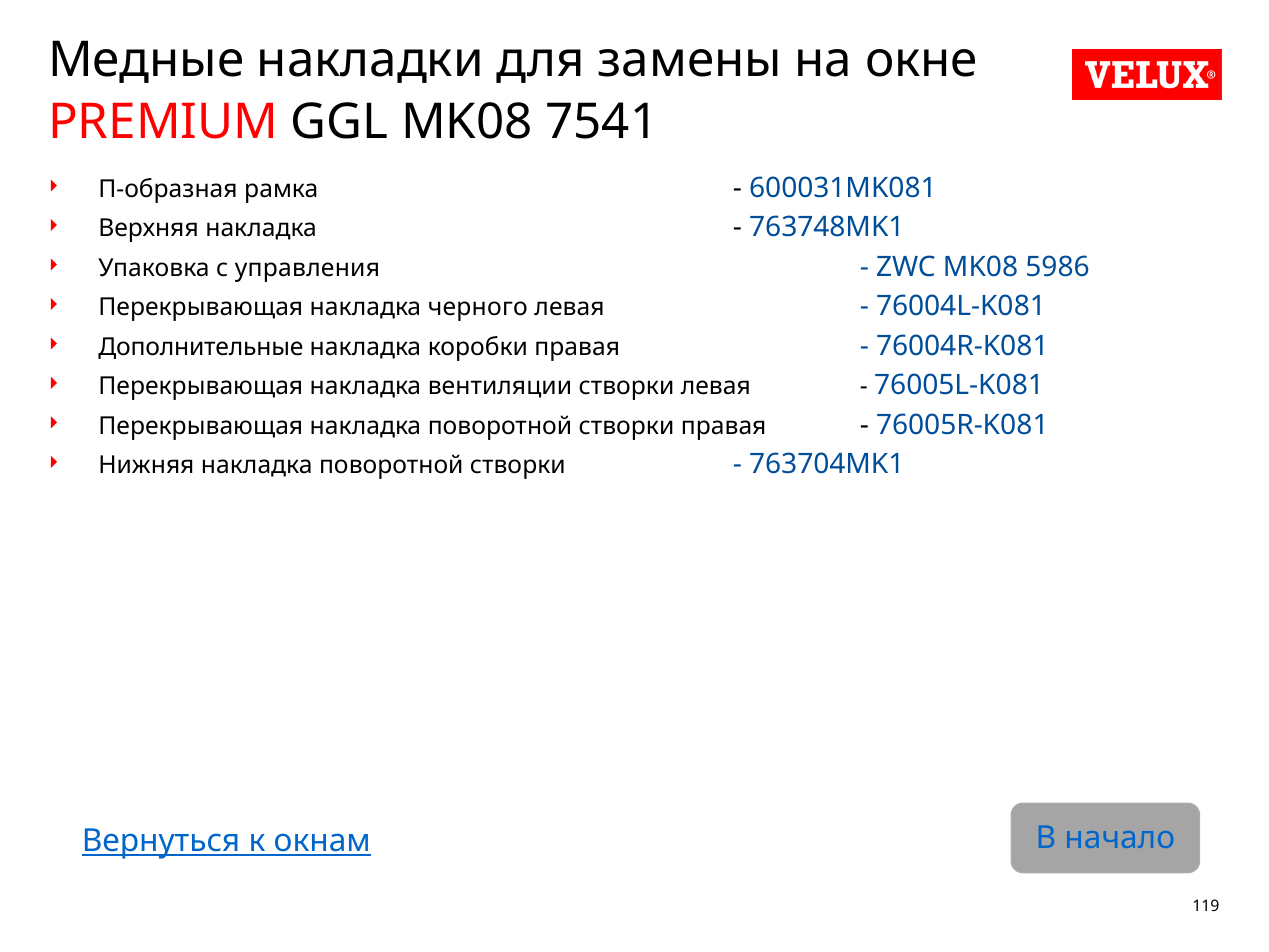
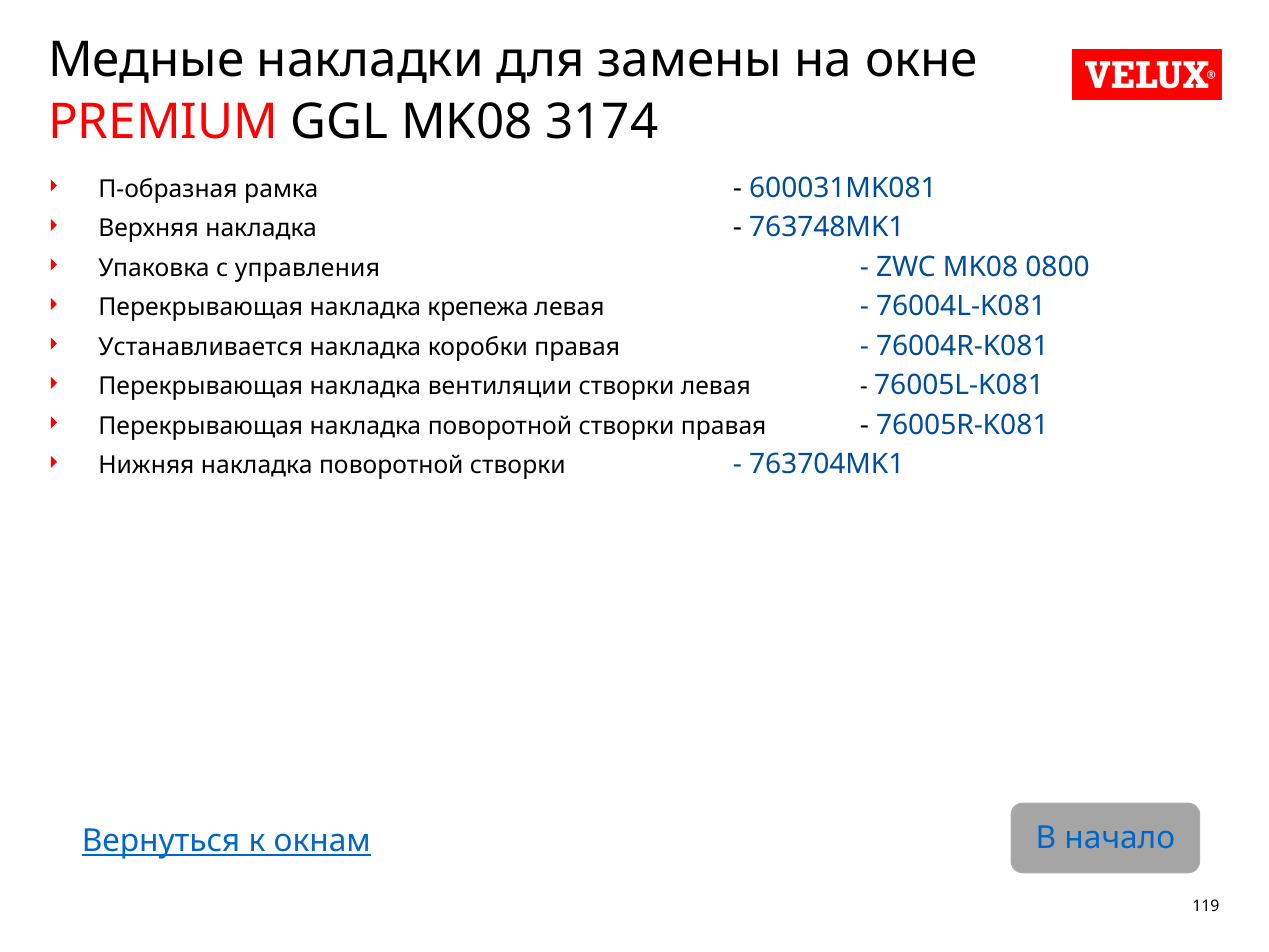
7541: 7541 -> 3174
5986: 5986 -> 0800
черного: черного -> крепежа
Дополнительные: Дополнительные -> Устанавливается
